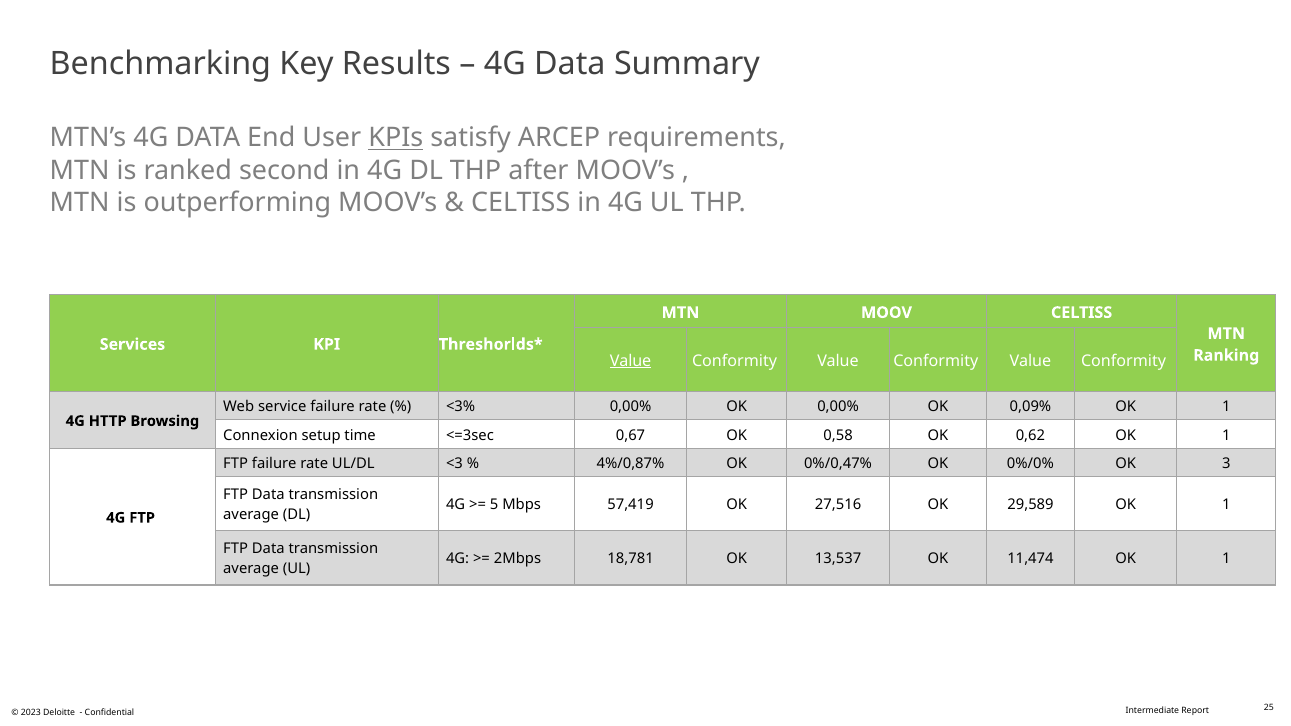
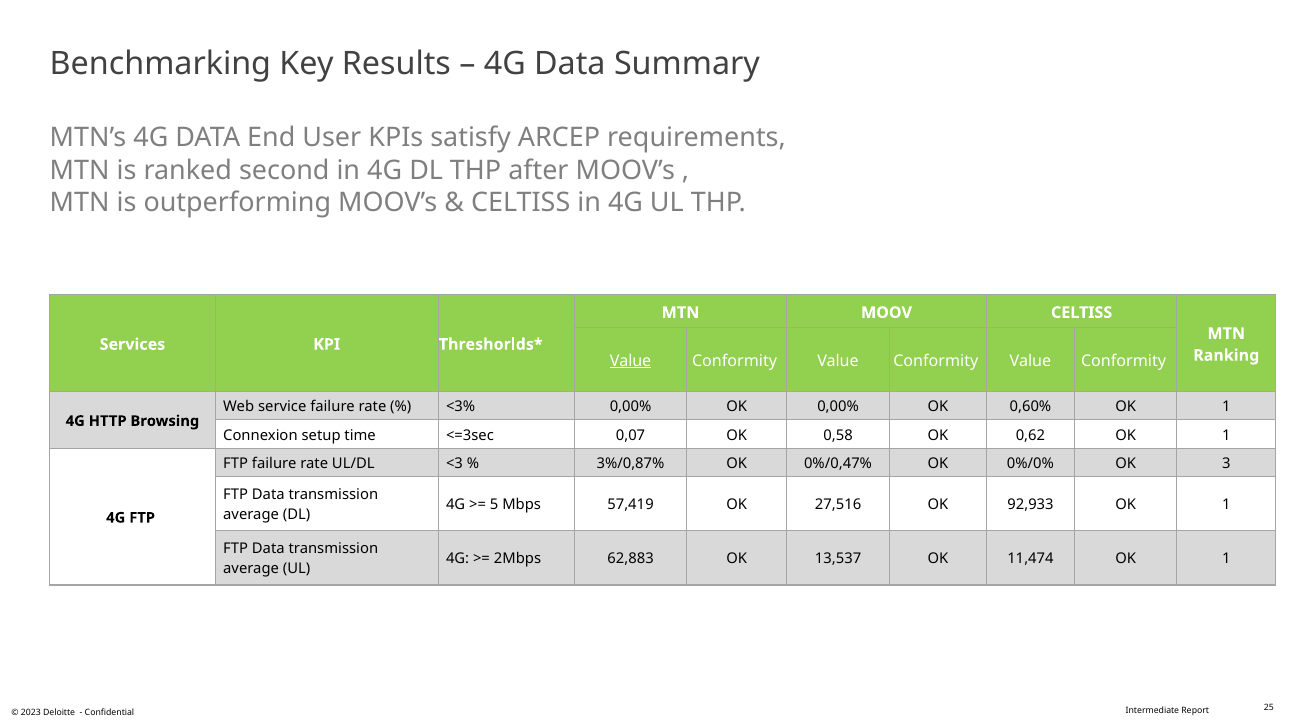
KPIs underline: present -> none
0,09%: 0,09% -> 0,60%
0,67: 0,67 -> 0,07
4%/0,87%: 4%/0,87% -> 3%/0,87%
29,589: 29,589 -> 92,933
18,781: 18,781 -> 62,883
